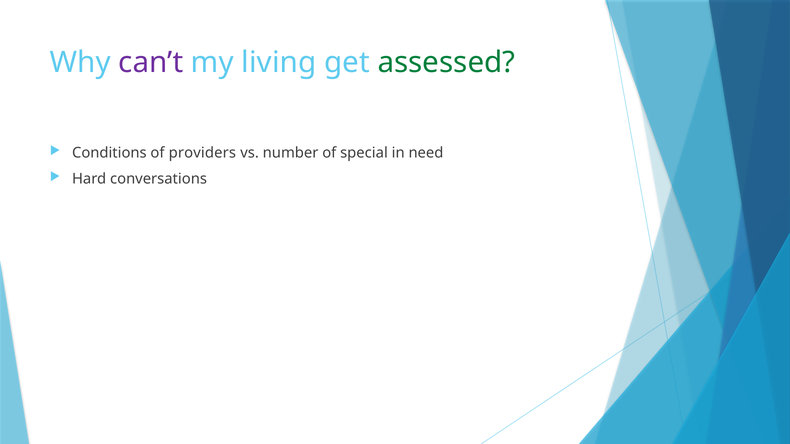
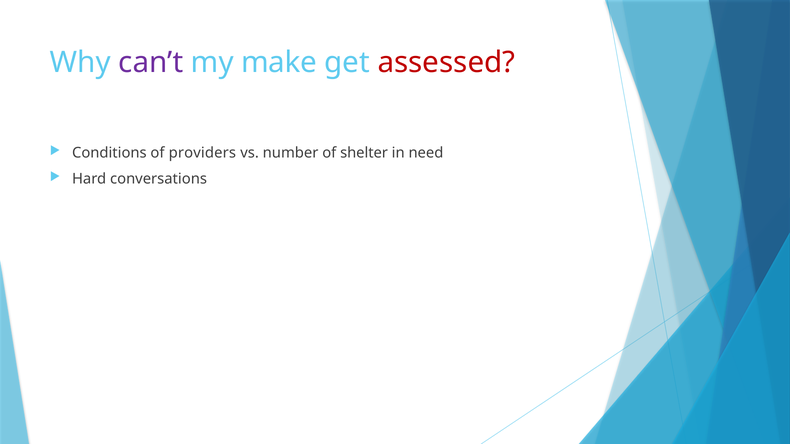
living: living -> make
assessed colour: green -> red
special: special -> shelter
